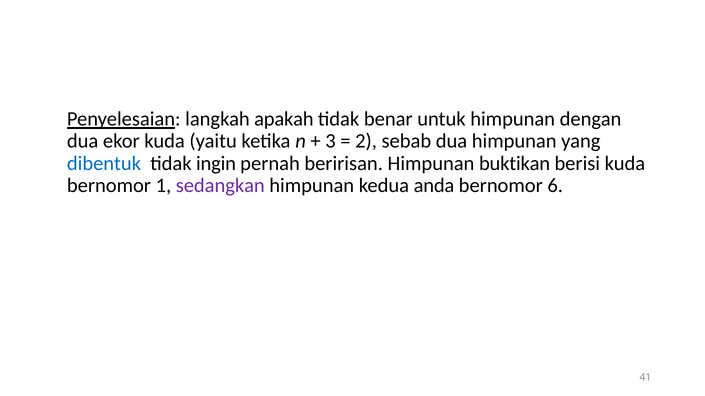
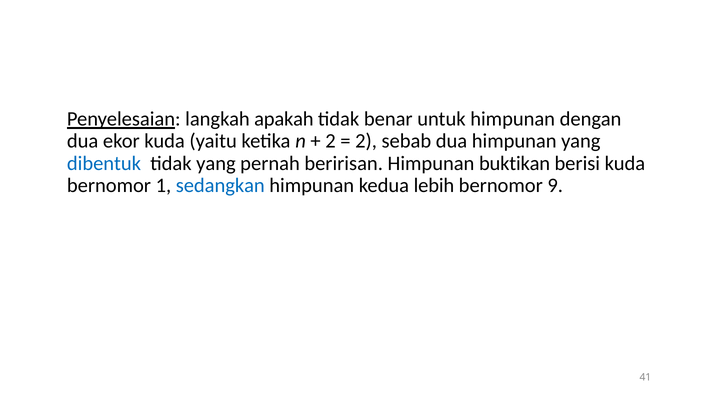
3 at (330, 141): 3 -> 2
tidak ingin: ingin -> yang
sedangkan colour: purple -> blue
anda: anda -> lebih
6: 6 -> 9
